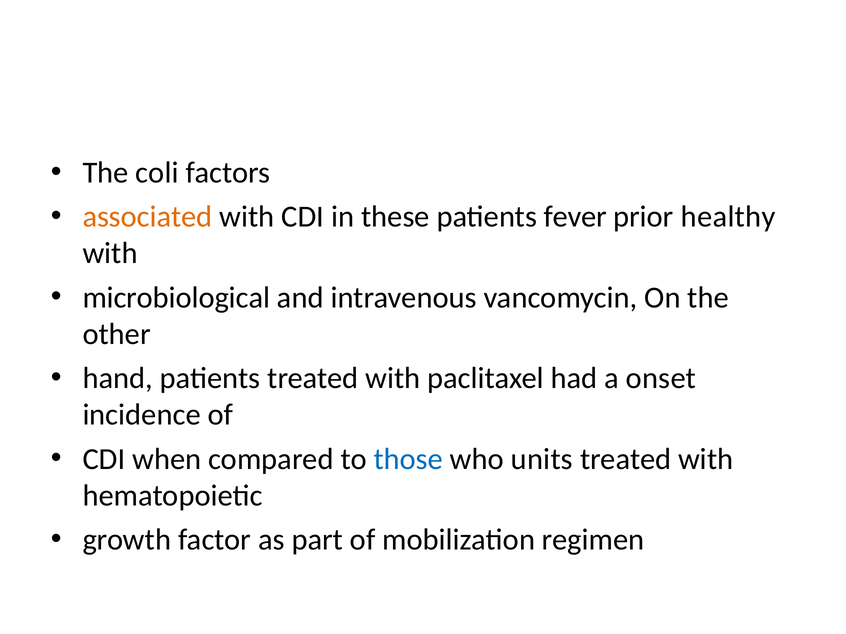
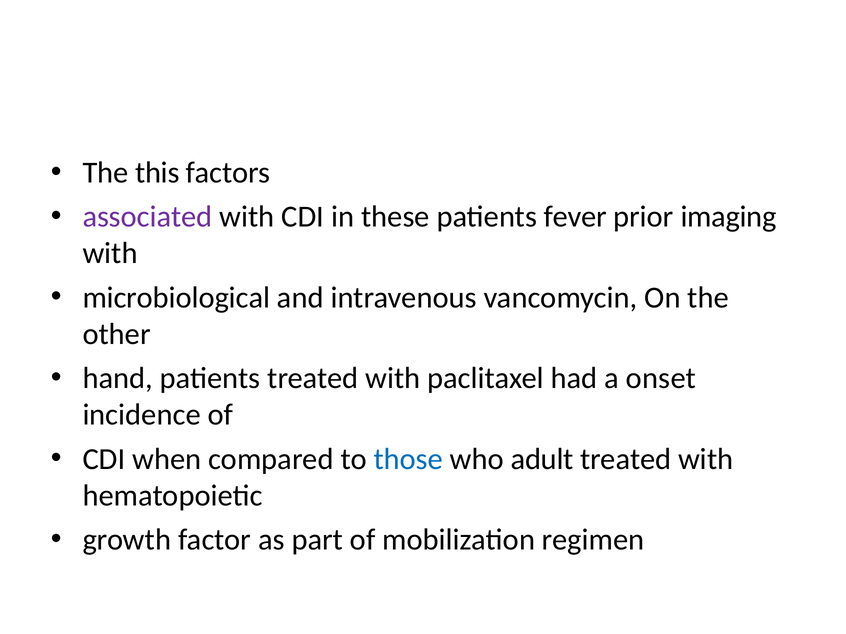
coli: coli -> this
associated colour: orange -> purple
healthy: healthy -> imaging
units: units -> adult
